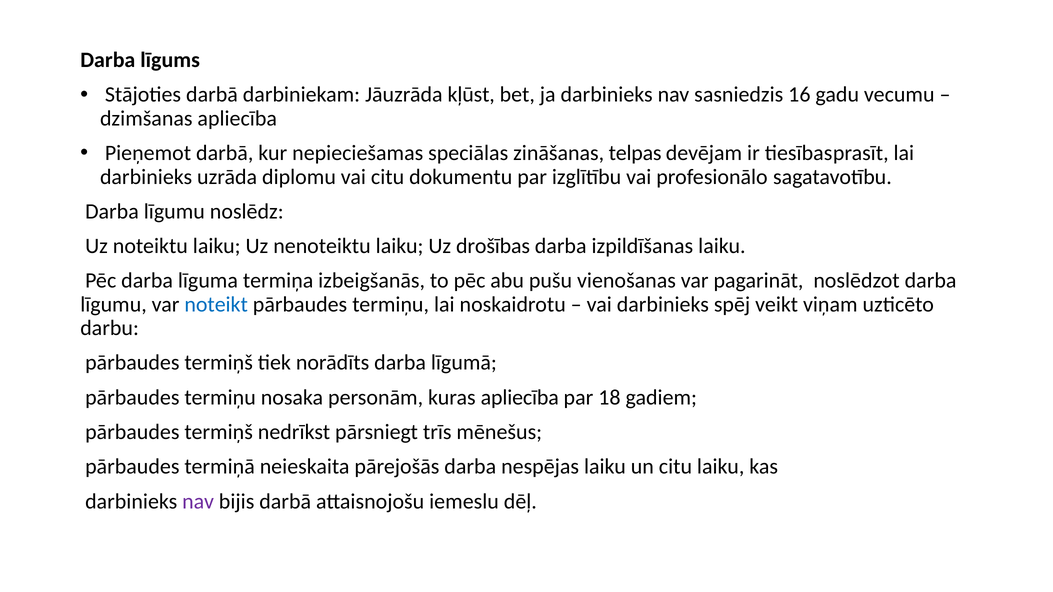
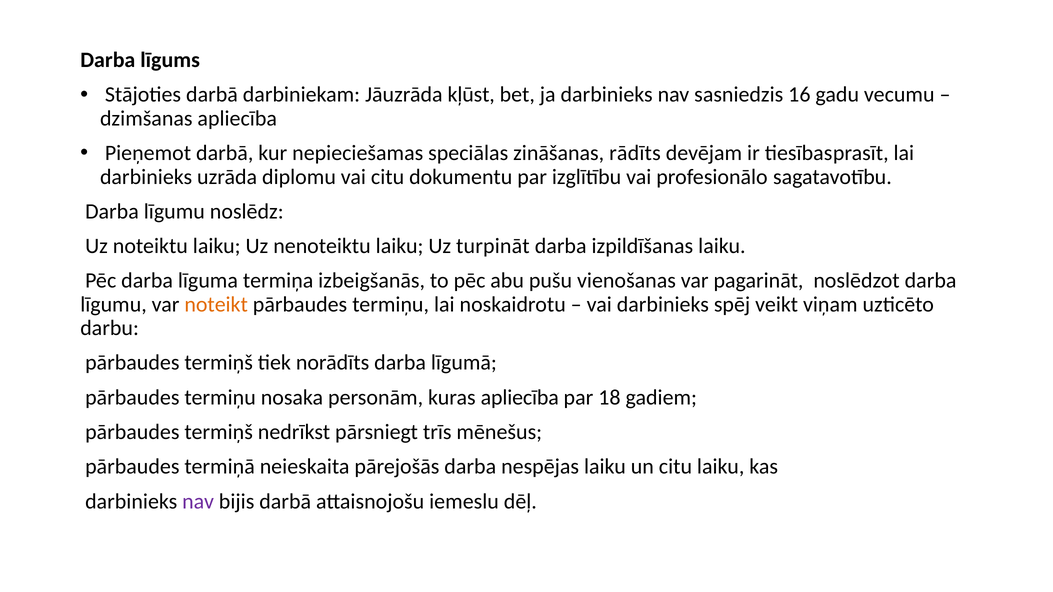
telpas: telpas -> rādīts
drošības: drošības -> turpināt
noteikt colour: blue -> orange
